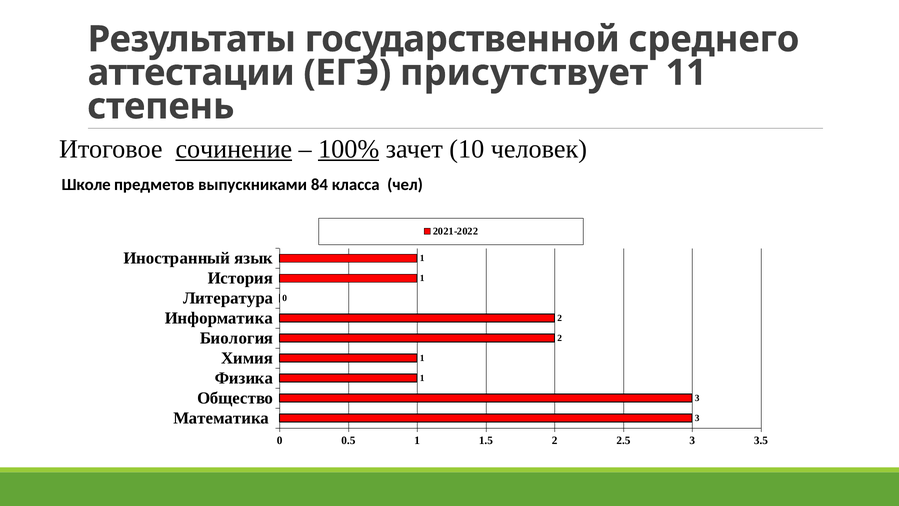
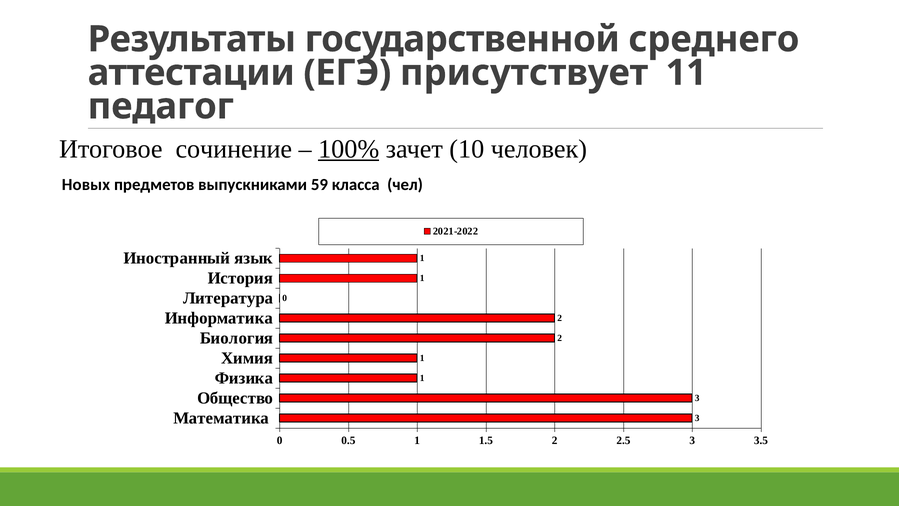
степень: степень -> педагог
сочинение underline: present -> none
Школе: Школе -> Новых
84: 84 -> 59
